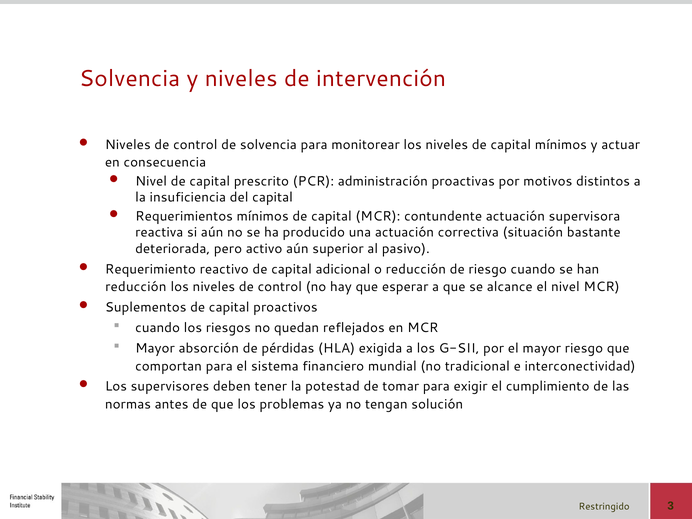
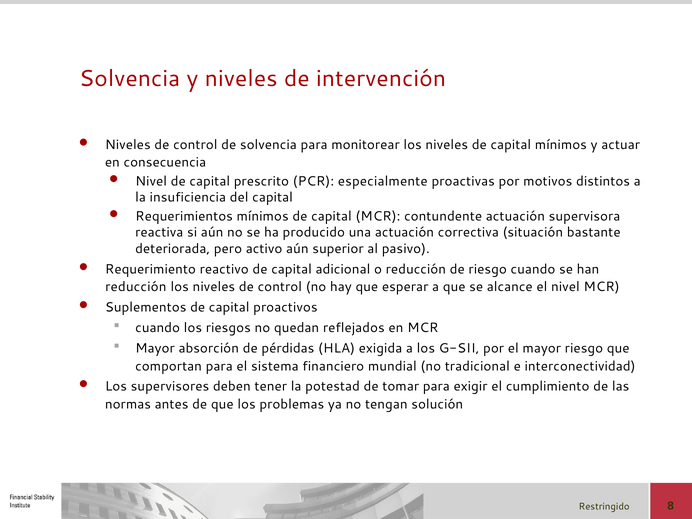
administración: administración -> especialmente
3: 3 -> 8
